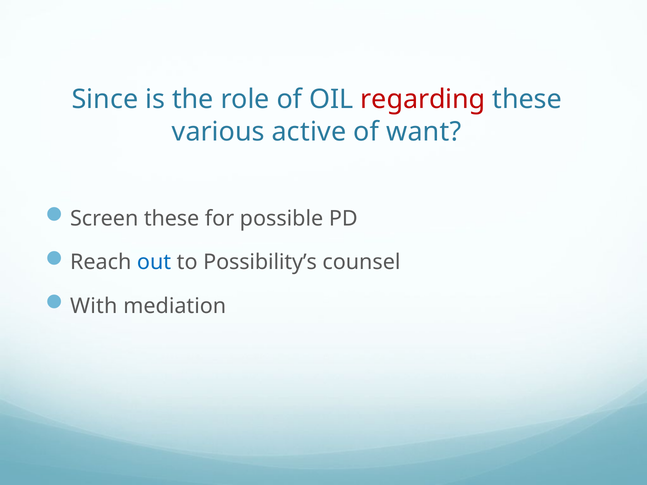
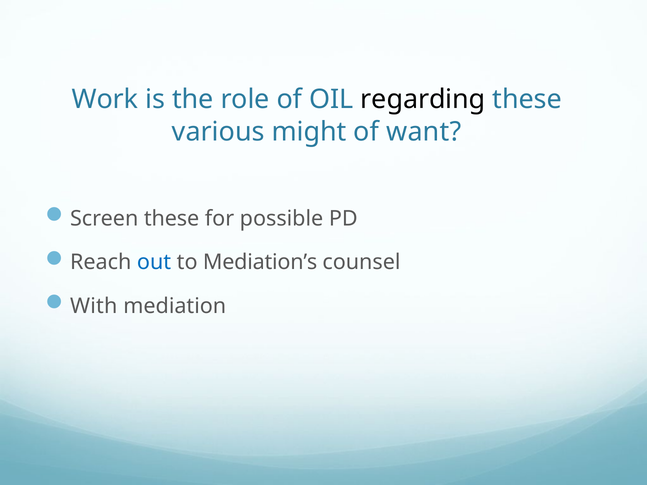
Since: Since -> Work
regarding colour: red -> black
active: active -> might
Possibility’s: Possibility’s -> Mediation’s
